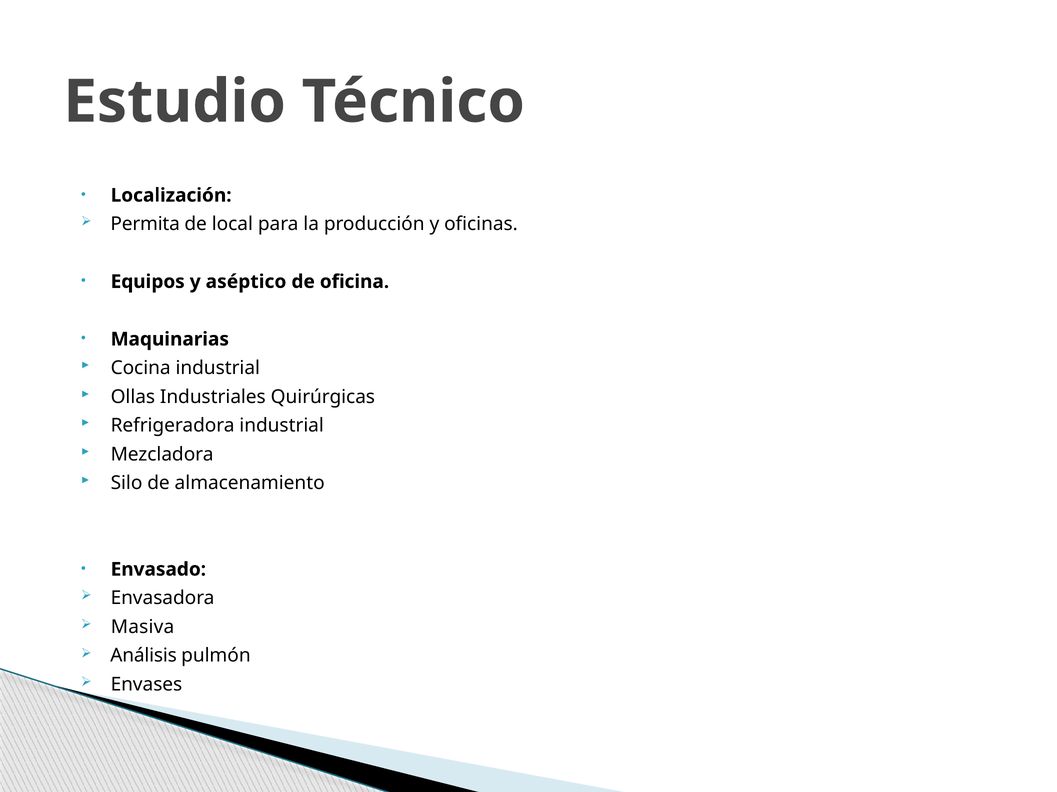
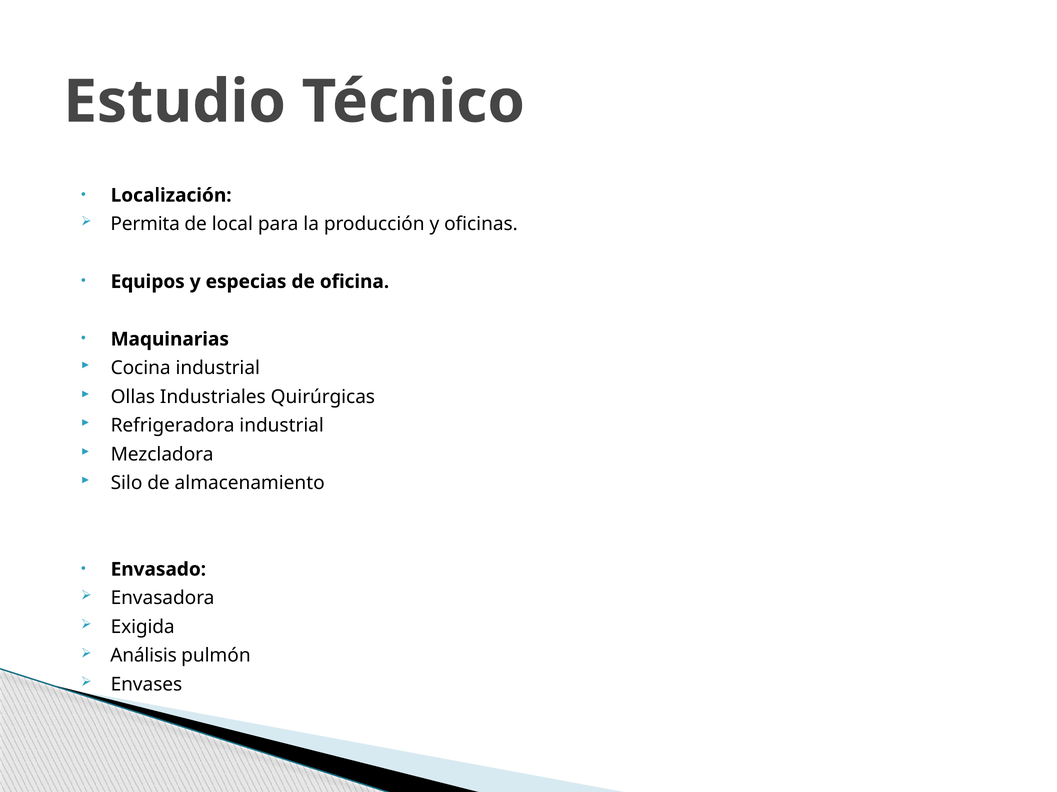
aséptico: aséptico -> especias
Masiva: Masiva -> Exigida
